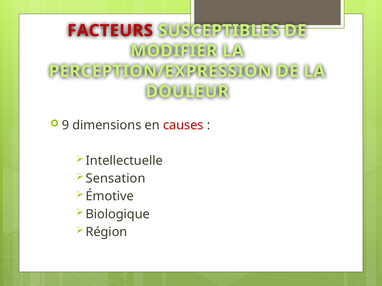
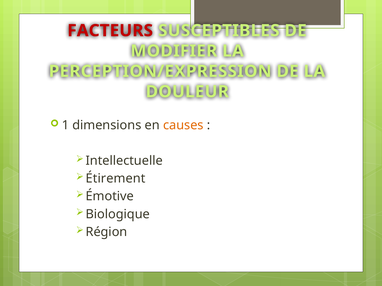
9: 9 -> 1
causes colour: red -> orange
Sensation: Sensation -> Étirement
